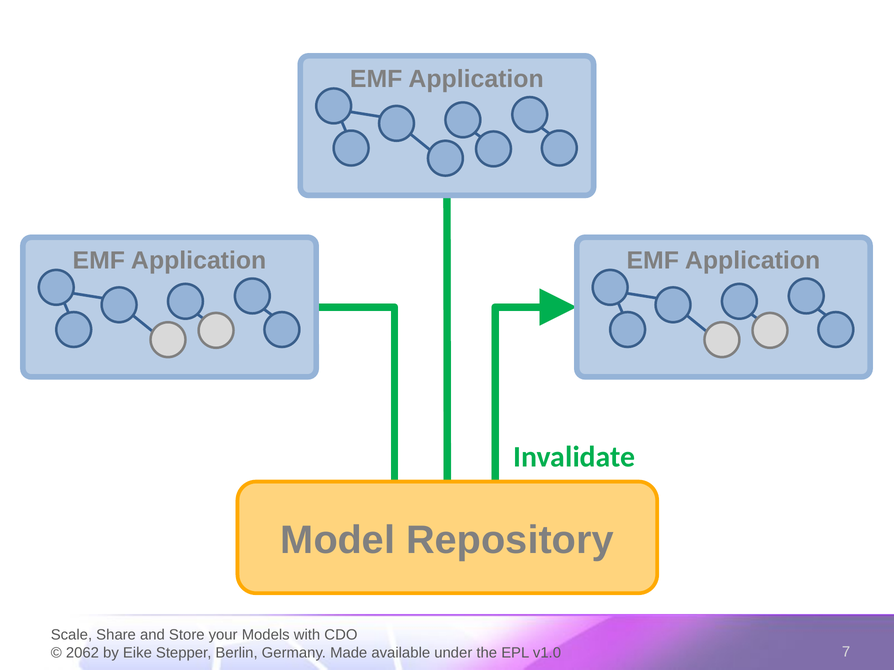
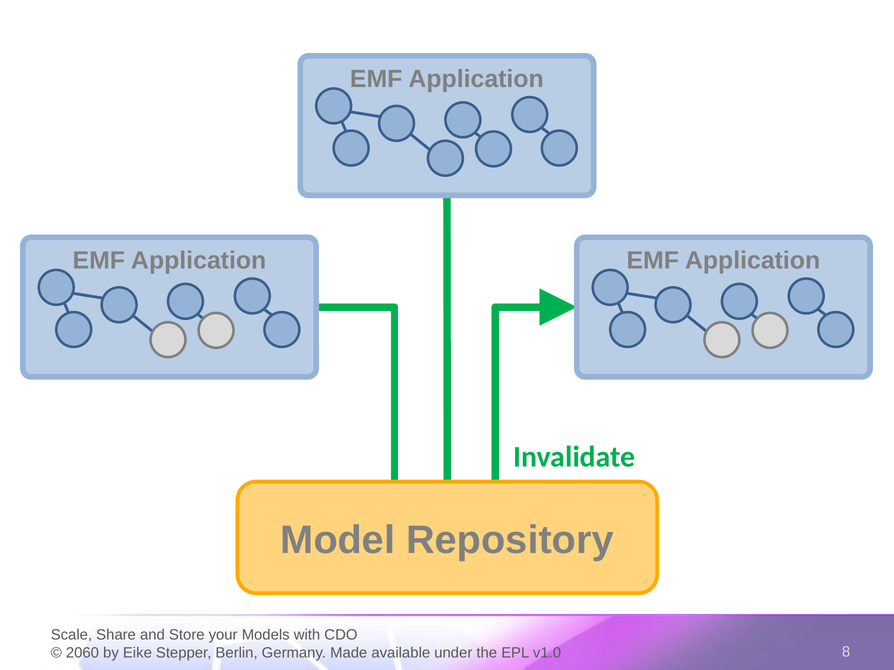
2062: 2062 -> 2060
7: 7 -> 8
